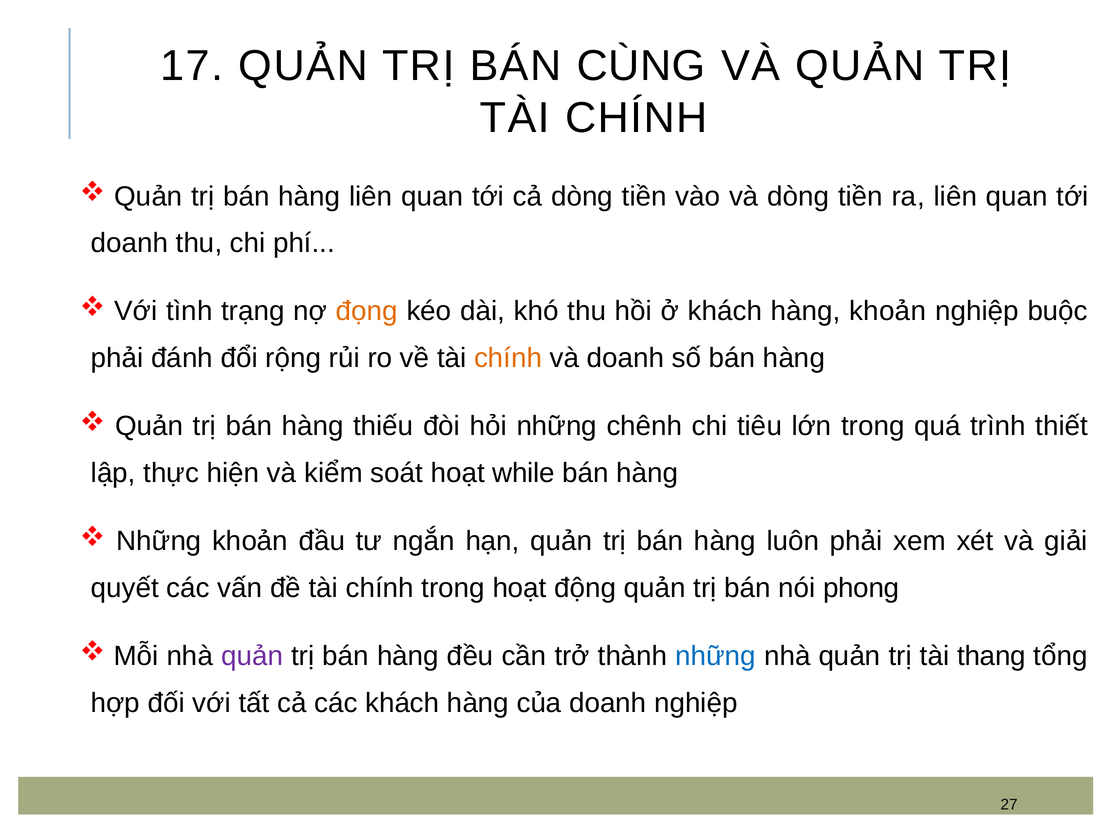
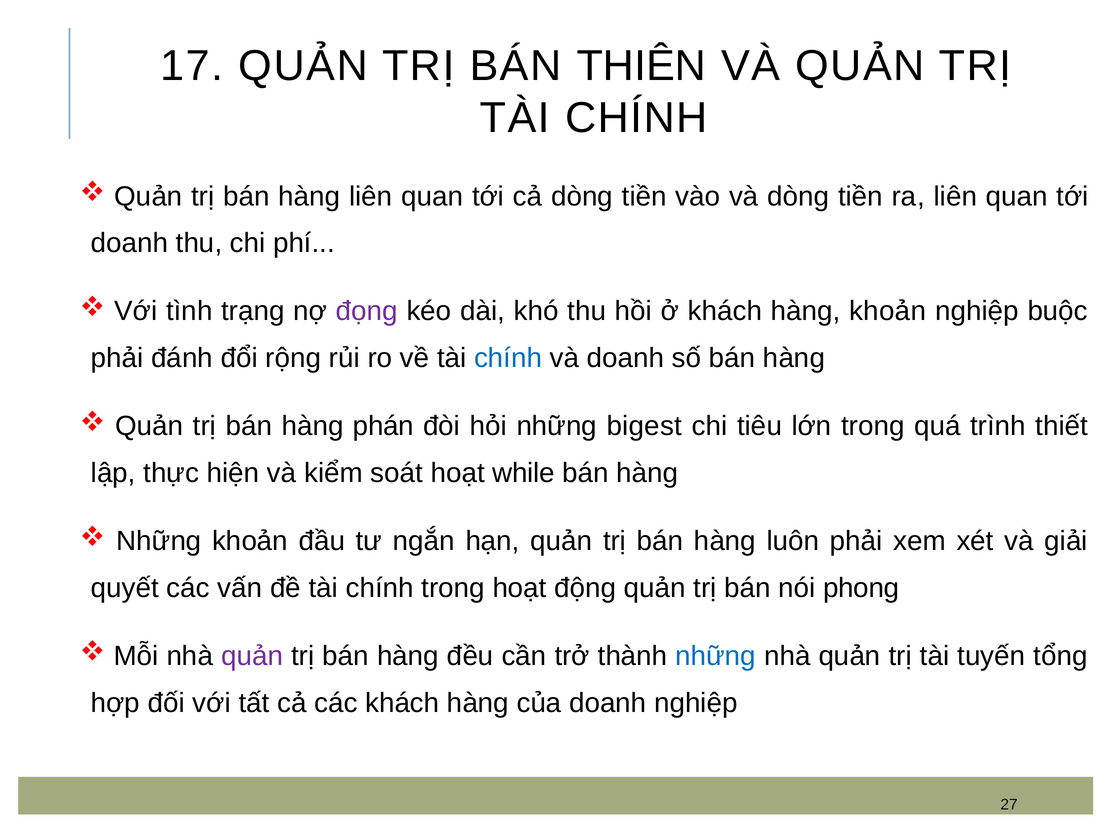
CÙNG: CÙNG -> THIÊN
đọng colour: orange -> purple
chính at (508, 358) colour: orange -> blue
thiếu: thiếu -> phán
chênh: chênh -> bigest
thang: thang -> tuyến
